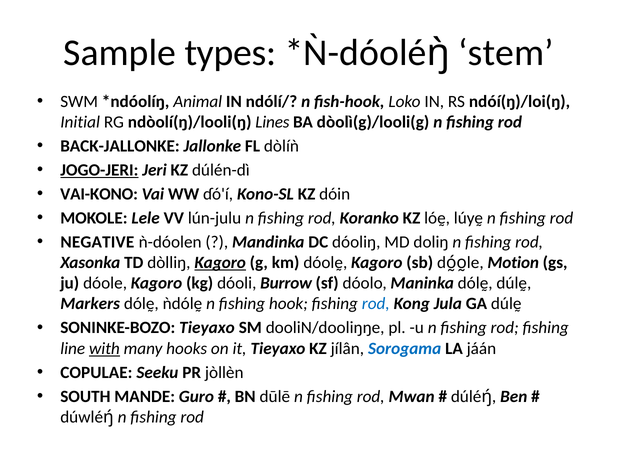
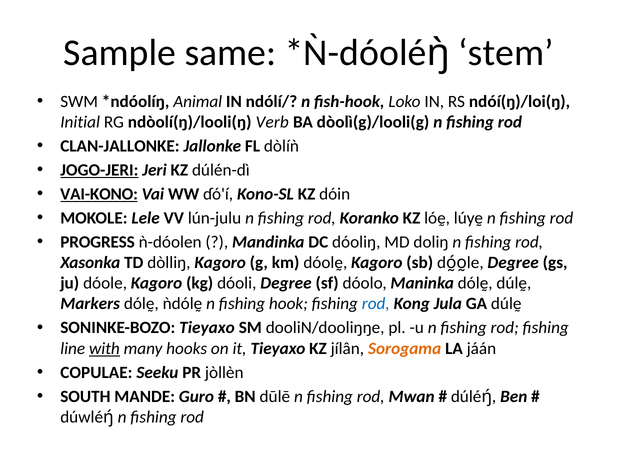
types: types -> same
Lines: Lines -> Verb
BACK-JALLONKE: BACK-JALLONKE -> CLAN-JALLONKE
VAI-KONO underline: none -> present
NEGATIVE: NEGATIVE -> PROGRESS
Kagoro at (220, 263) underline: present -> none
Motion at (513, 263): Motion -> Degree
dóoli Burrow: Burrow -> Degree
Sorogama colour: blue -> orange
